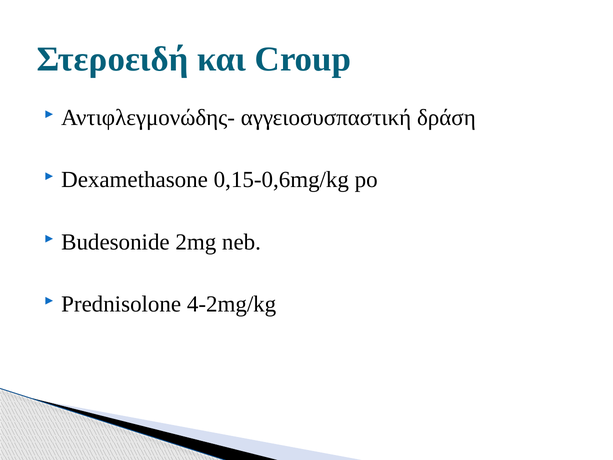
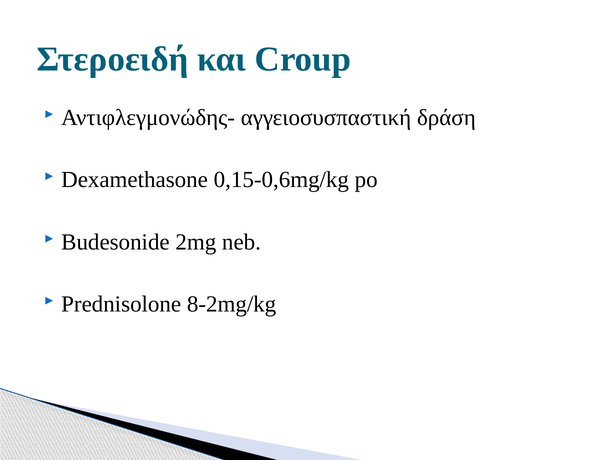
4-2mg/kg: 4-2mg/kg -> 8-2mg/kg
